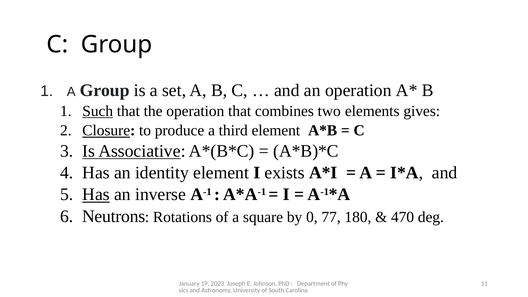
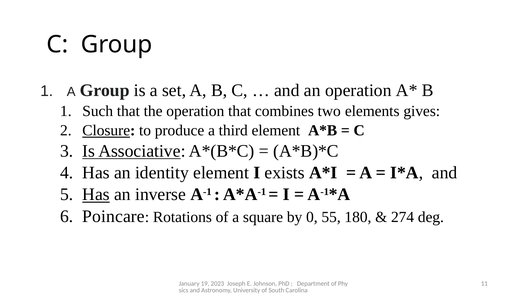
Such underline: present -> none
Neutrons: Neutrons -> Poincare
77: 77 -> 55
470: 470 -> 274
